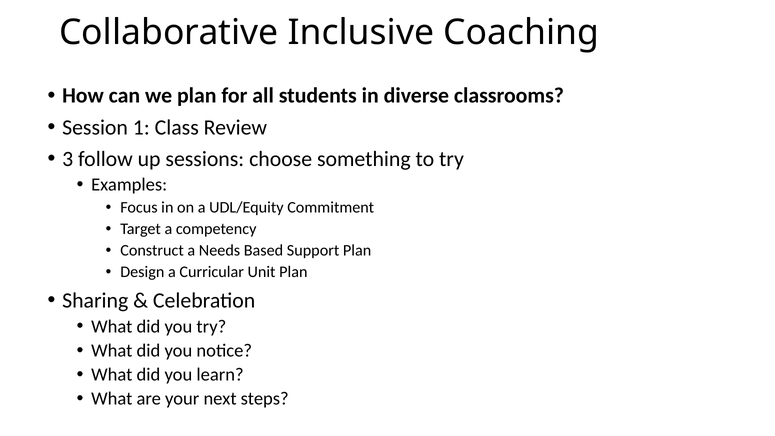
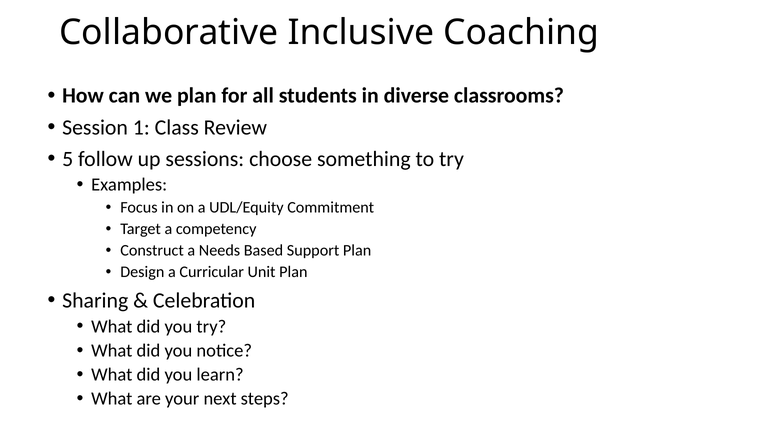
3: 3 -> 5
